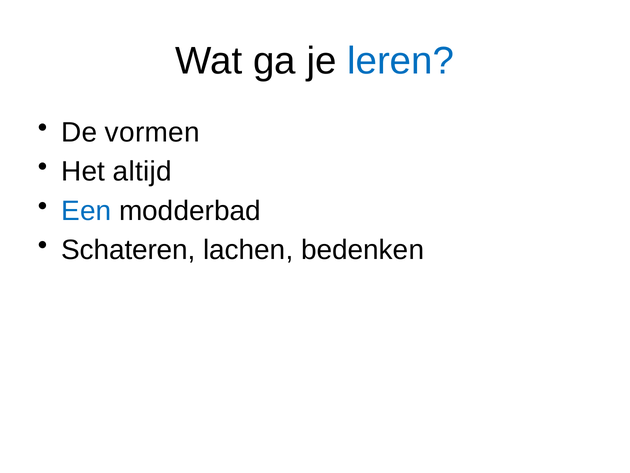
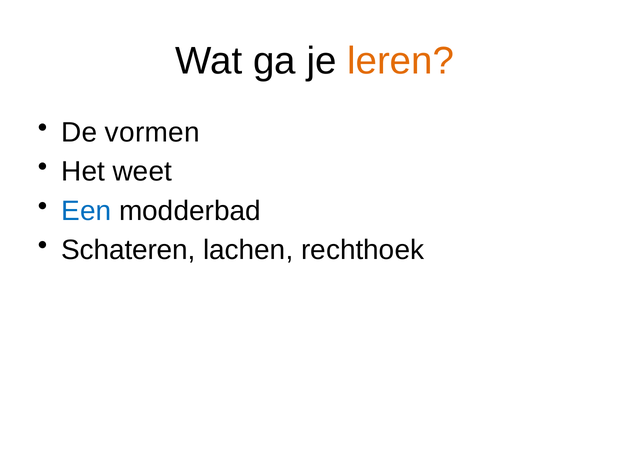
leren colour: blue -> orange
altijd: altijd -> weet
bedenken: bedenken -> rechthoek
